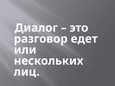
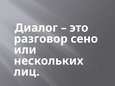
едет: едет -> сено
